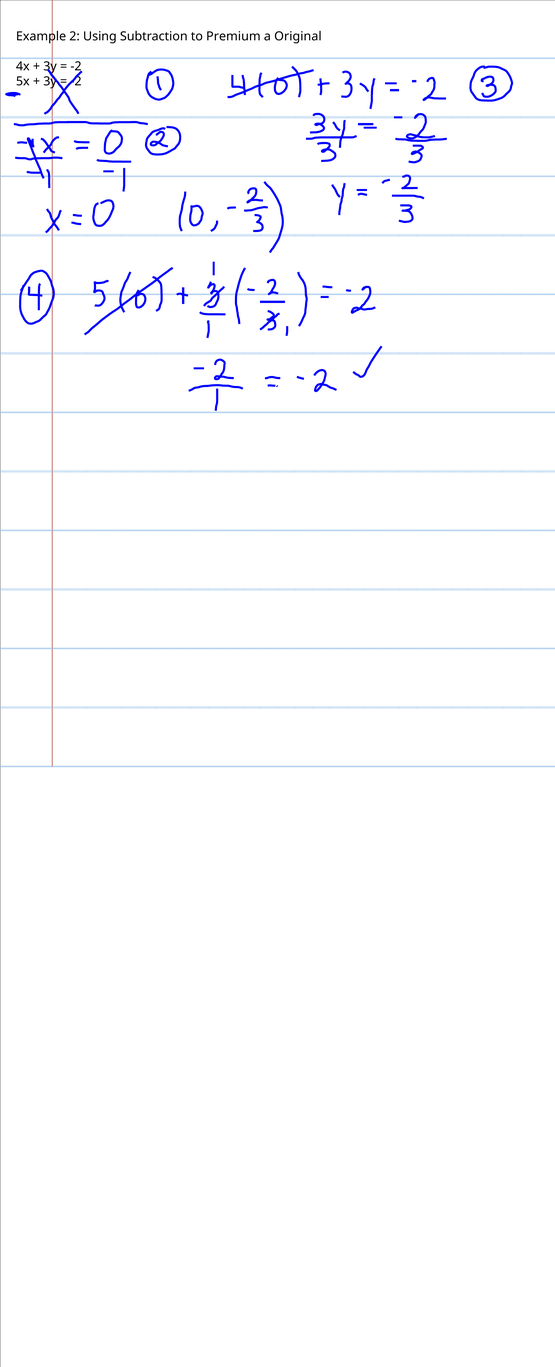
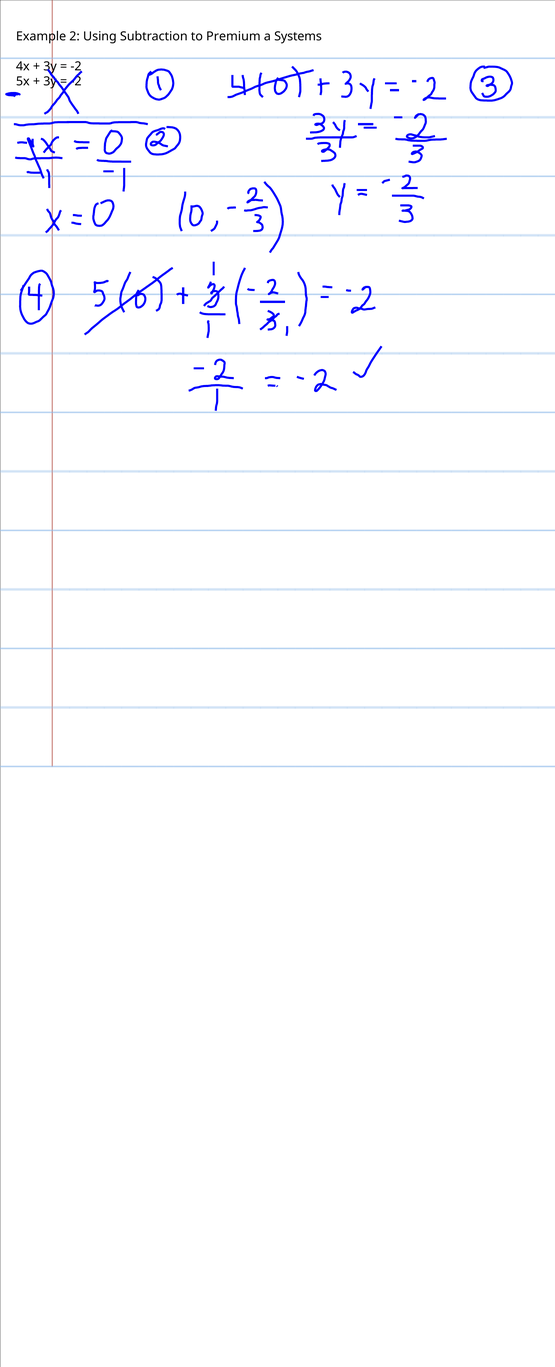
Original: Original -> Systems
